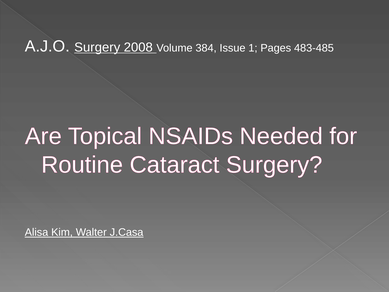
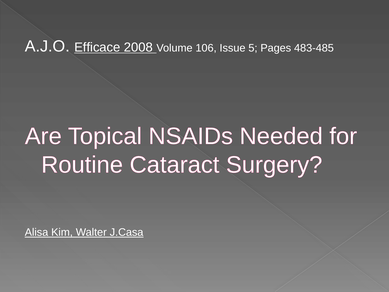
A.J.O Surgery: Surgery -> Efficace
384: 384 -> 106
1: 1 -> 5
